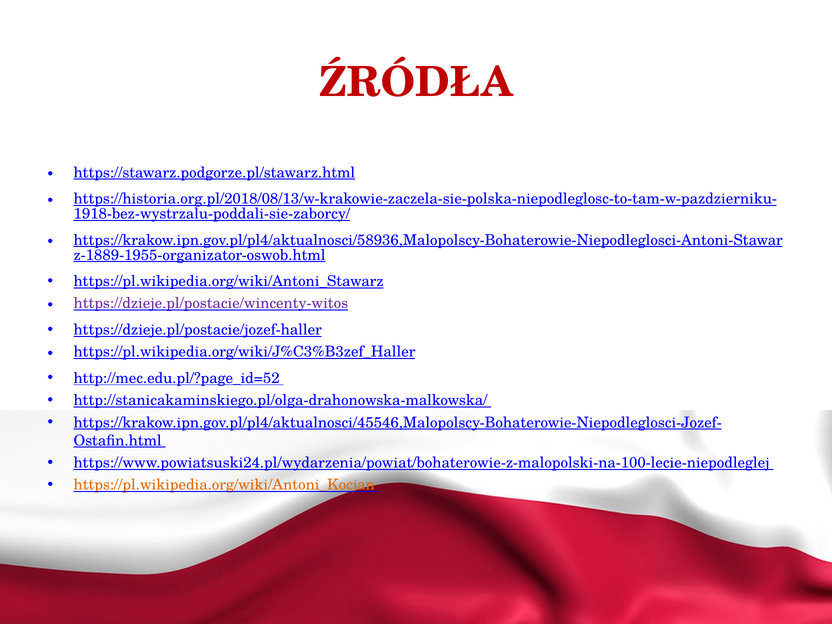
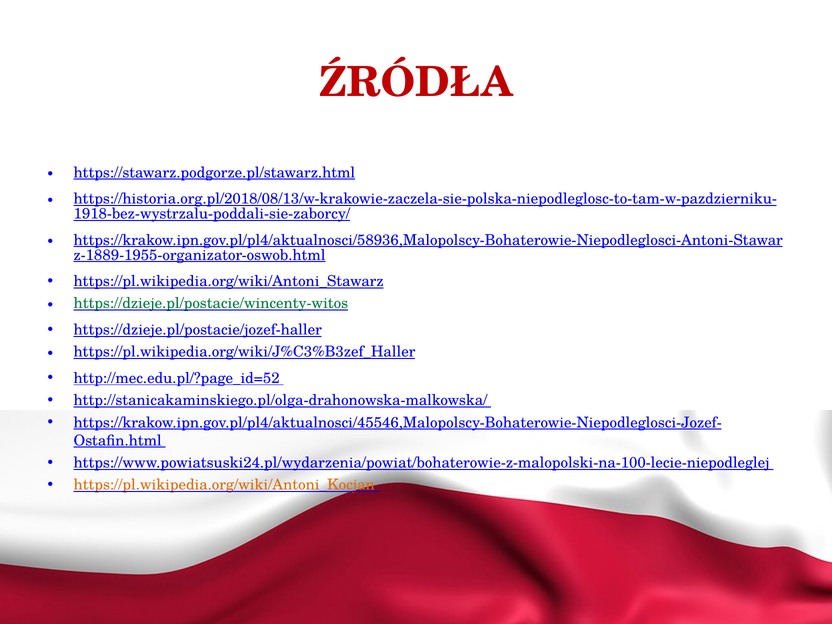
https://dzieje.pl/postacie/wincenty-witos colour: purple -> green
